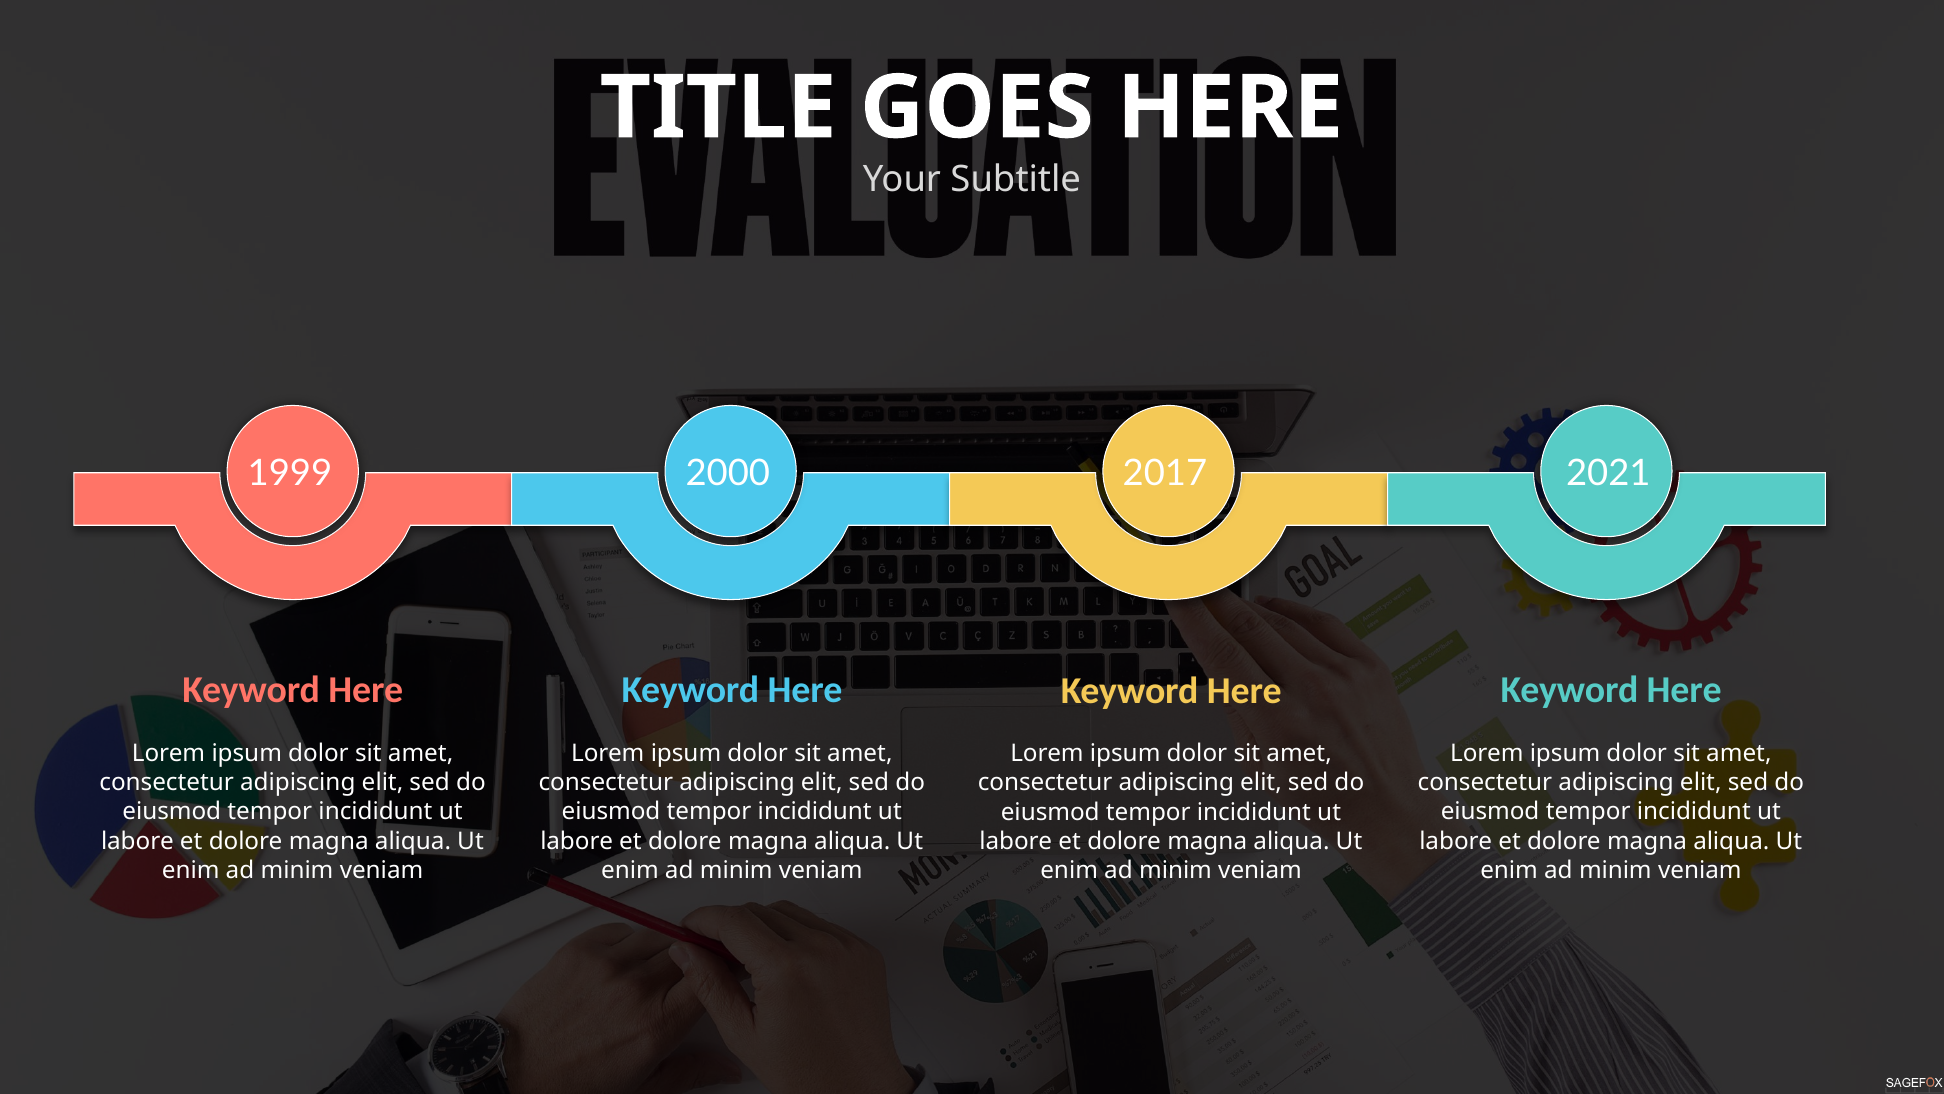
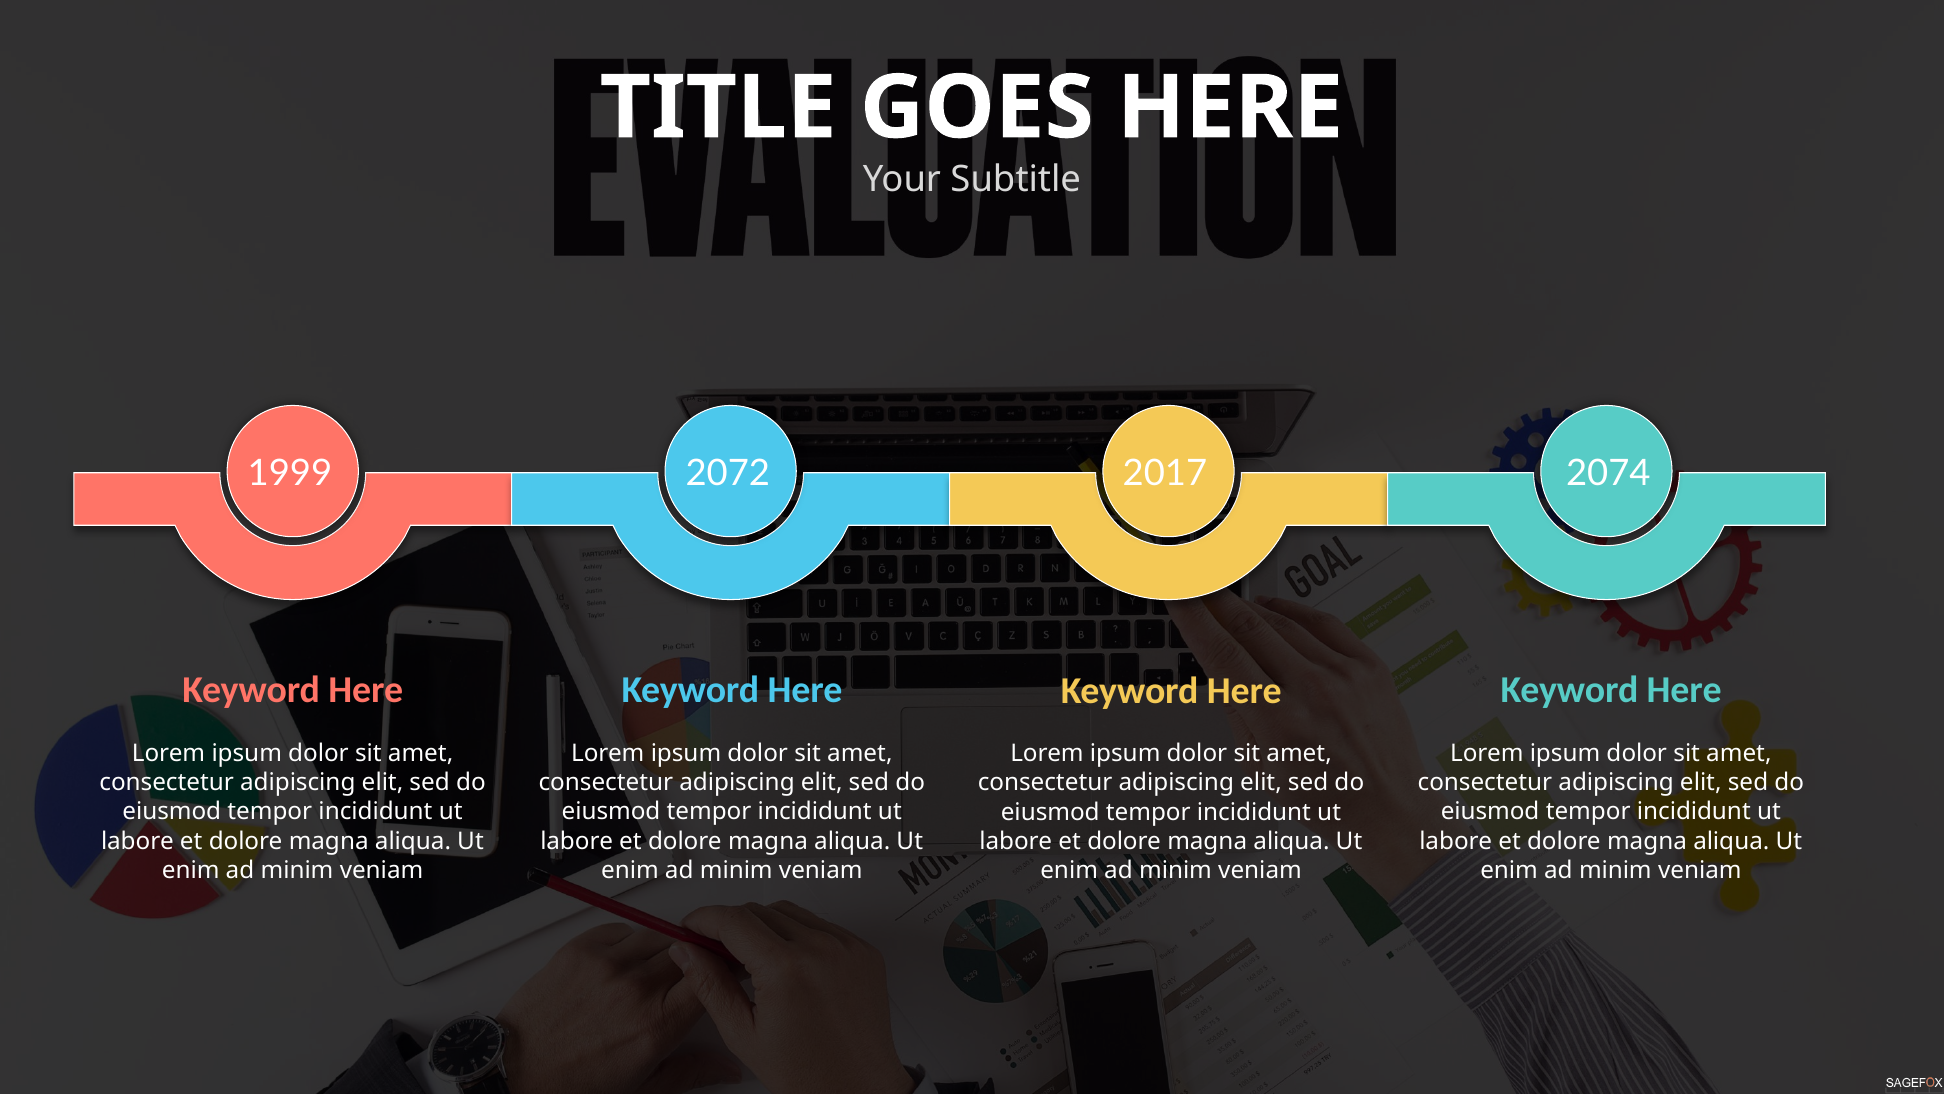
2000: 2000 -> 2072
2021: 2021 -> 2074
